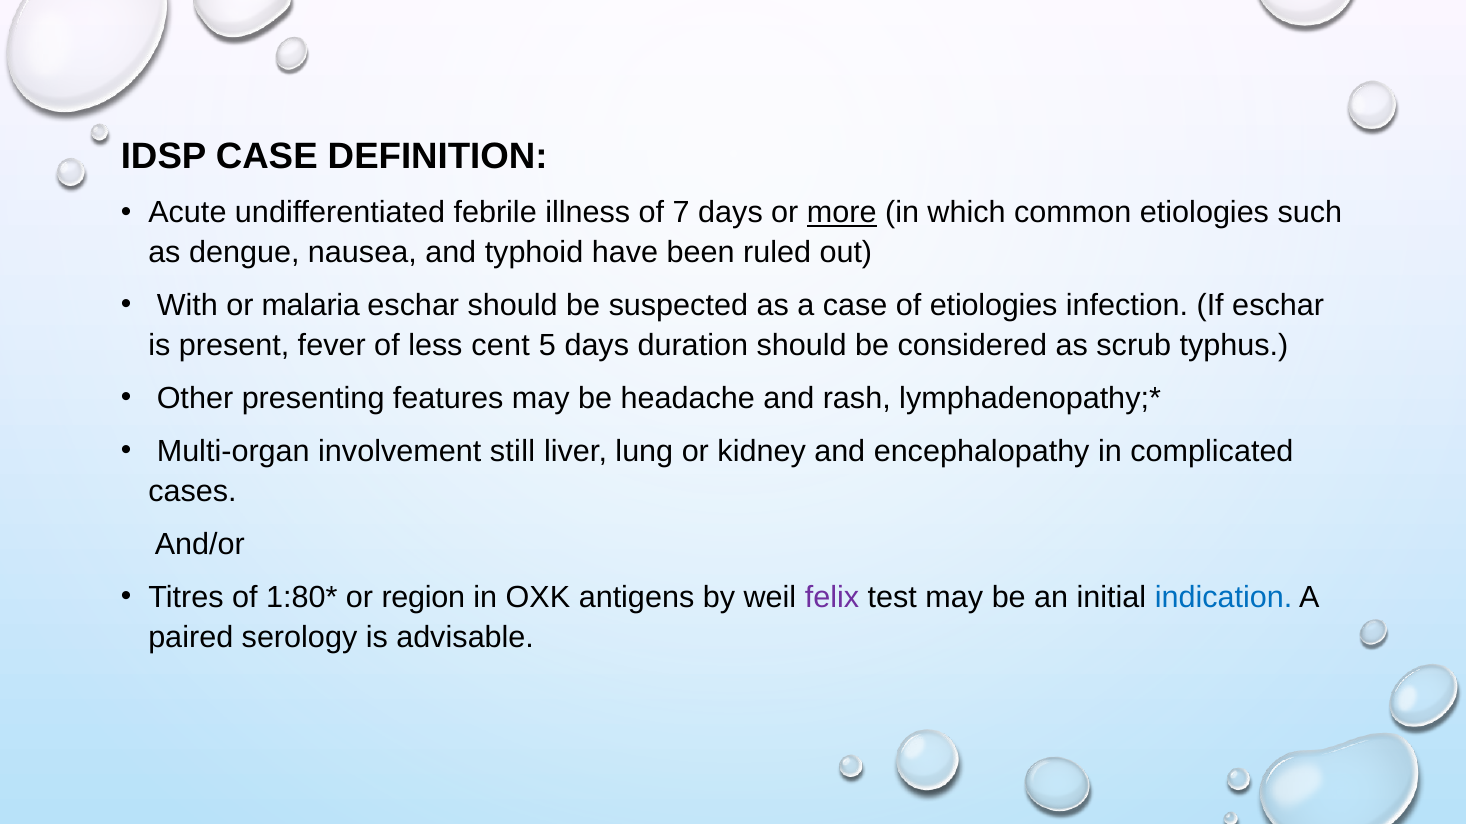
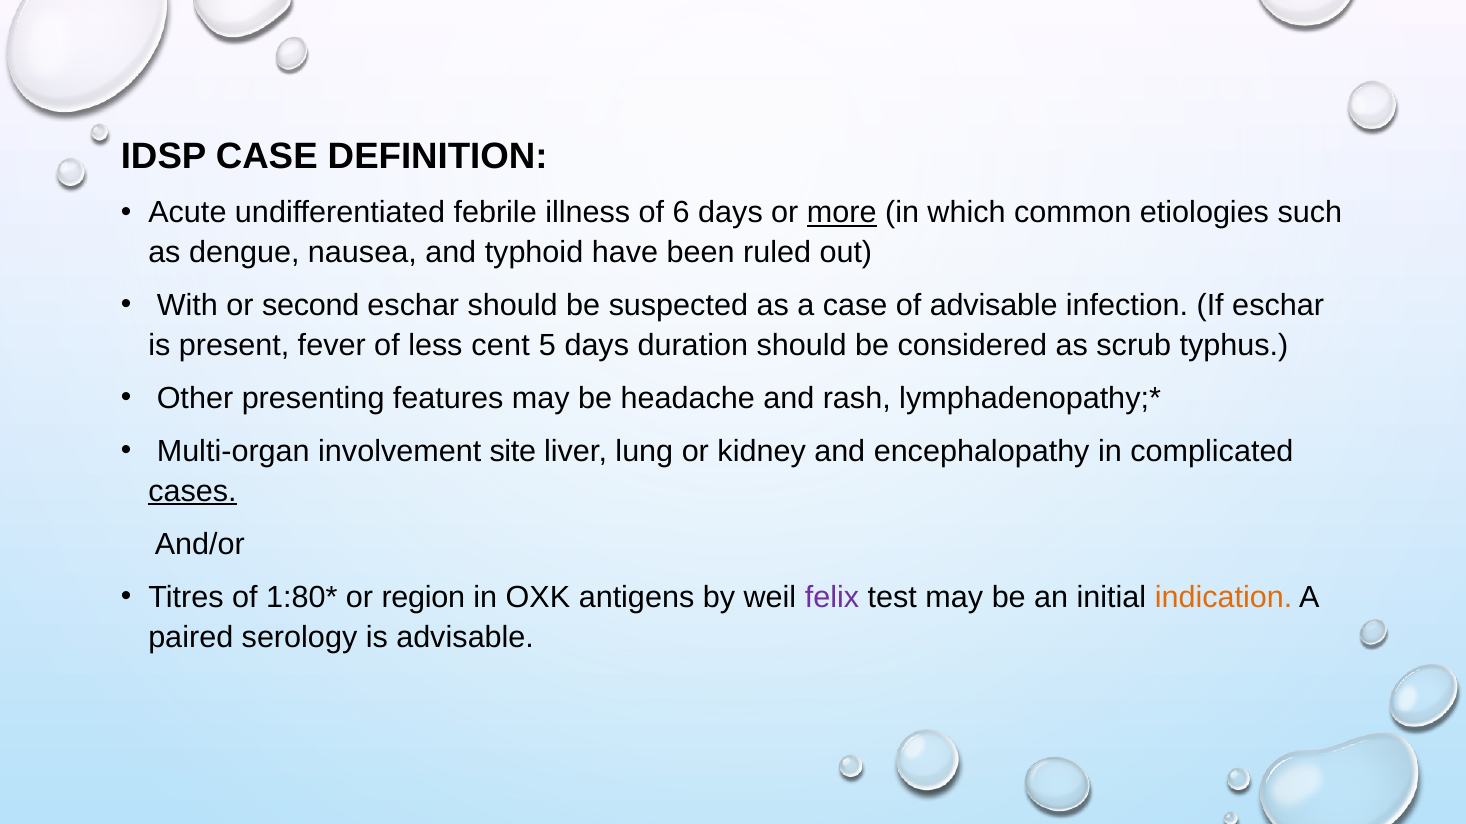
7: 7 -> 6
malaria: malaria -> second
of etiologies: etiologies -> advisable
still: still -> site
cases underline: none -> present
indication colour: blue -> orange
